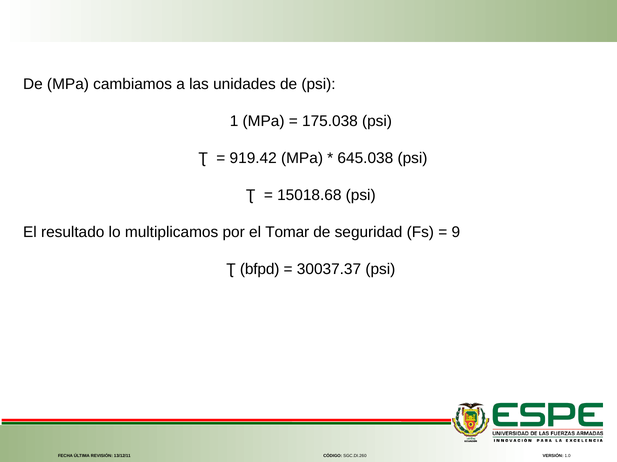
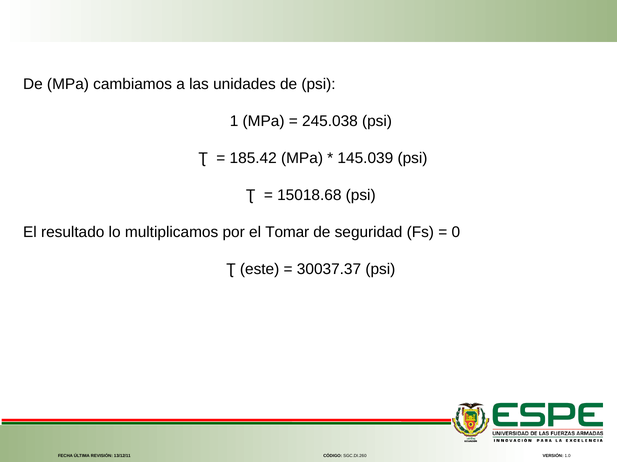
175.038: 175.038 -> 245.038
919.42: 919.42 -> 185.42
645.038: 645.038 -> 145.039
9: 9 -> 0
bfpd: bfpd -> este
